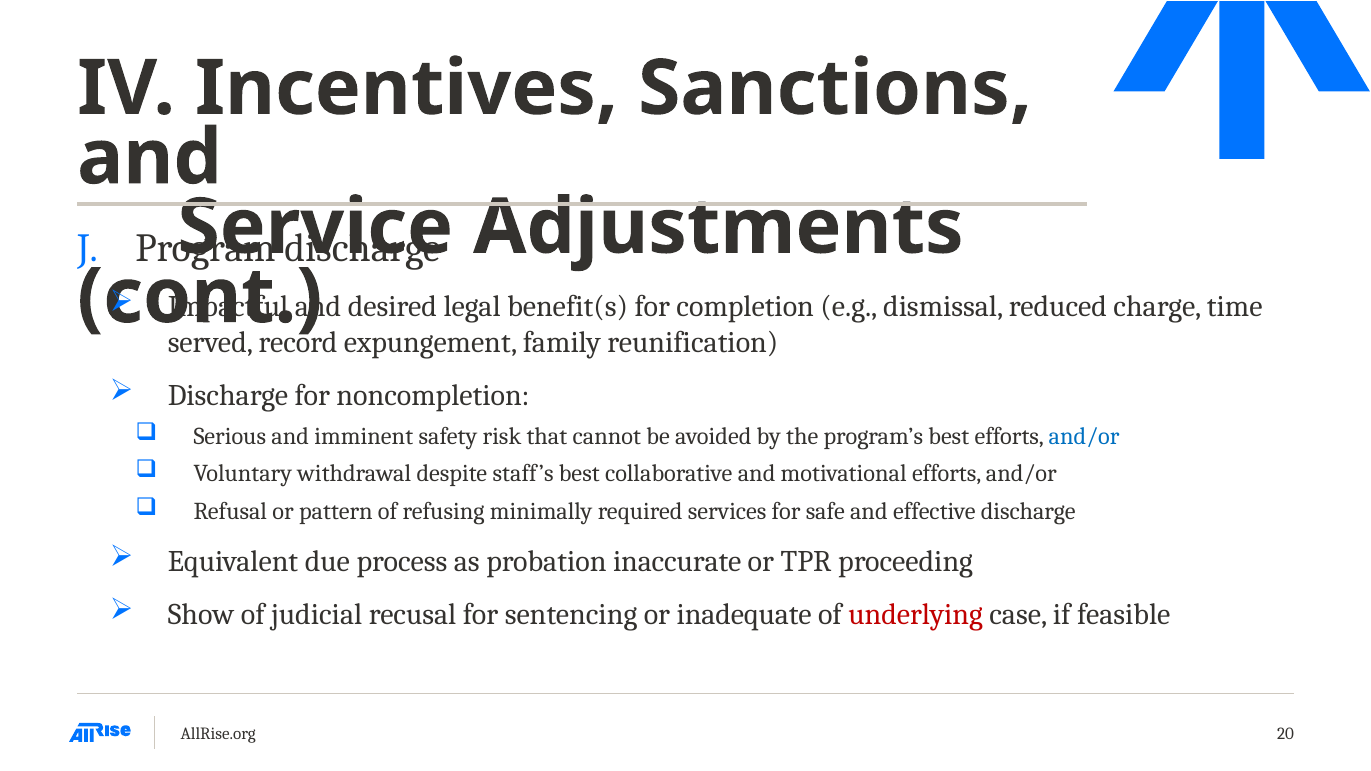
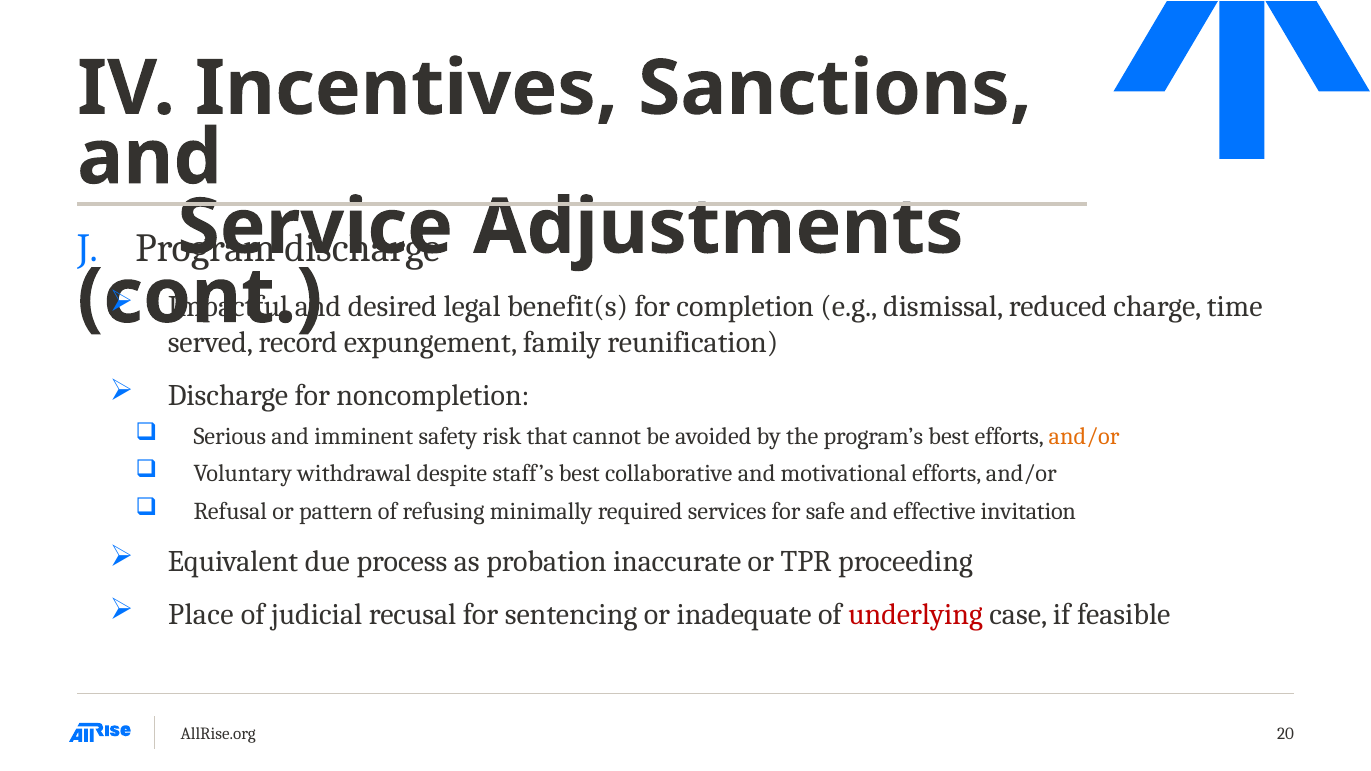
and/or at (1084, 436) colour: blue -> orange
effective discharge: discharge -> invitation
Show: Show -> Place
